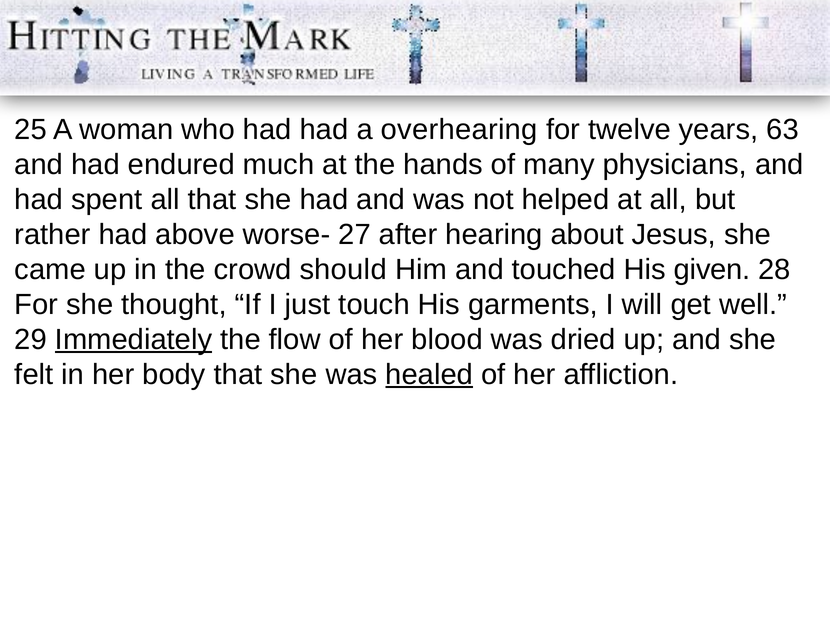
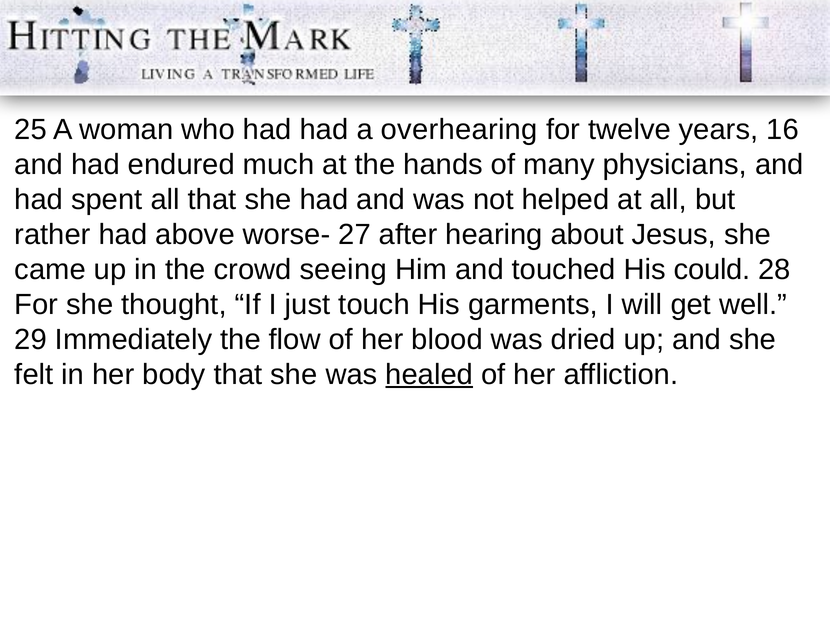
63: 63 -> 16
should: should -> seeing
given: given -> could
Immediately underline: present -> none
